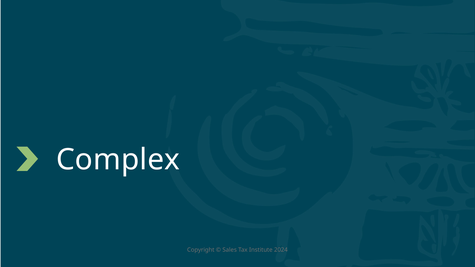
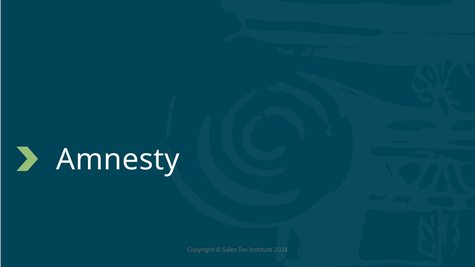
Complex: Complex -> Amnesty
